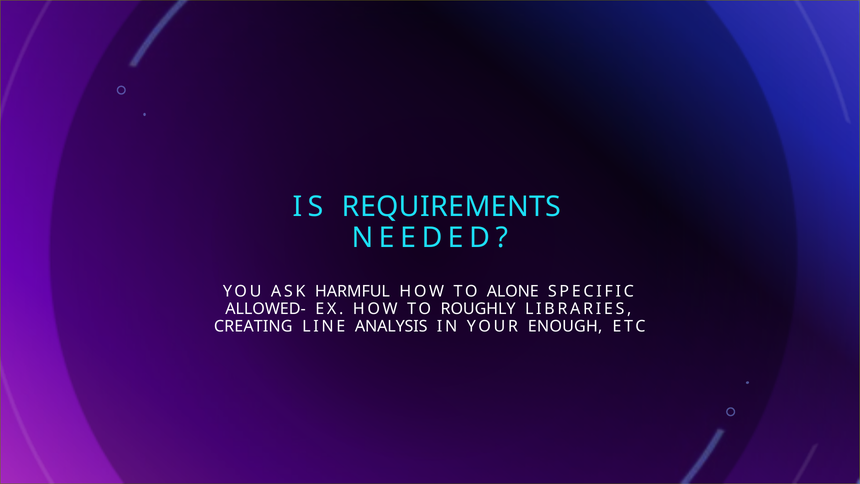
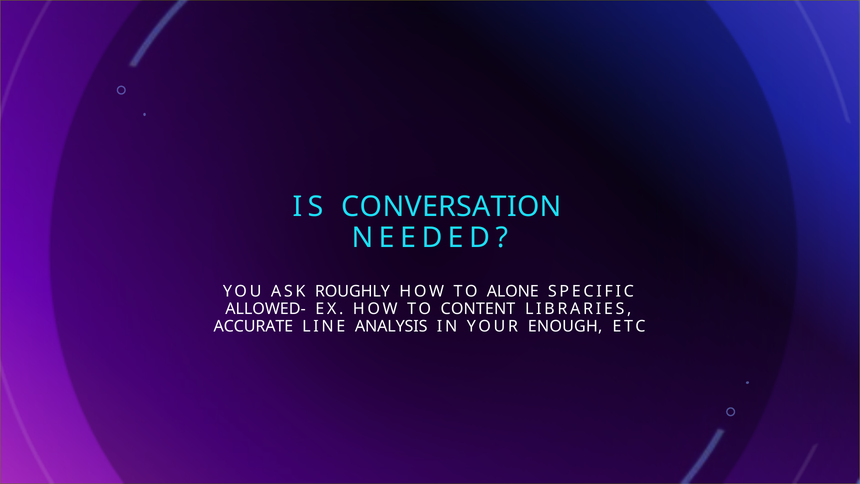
REQUIREMENTS: REQUIREMENTS -> CONVERSATION
HARMFUL: HARMFUL -> ROUGHLY
ROUGHLY: ROUGHLY -> CONTENT
CREATING: CREATING -> ACCURATE
